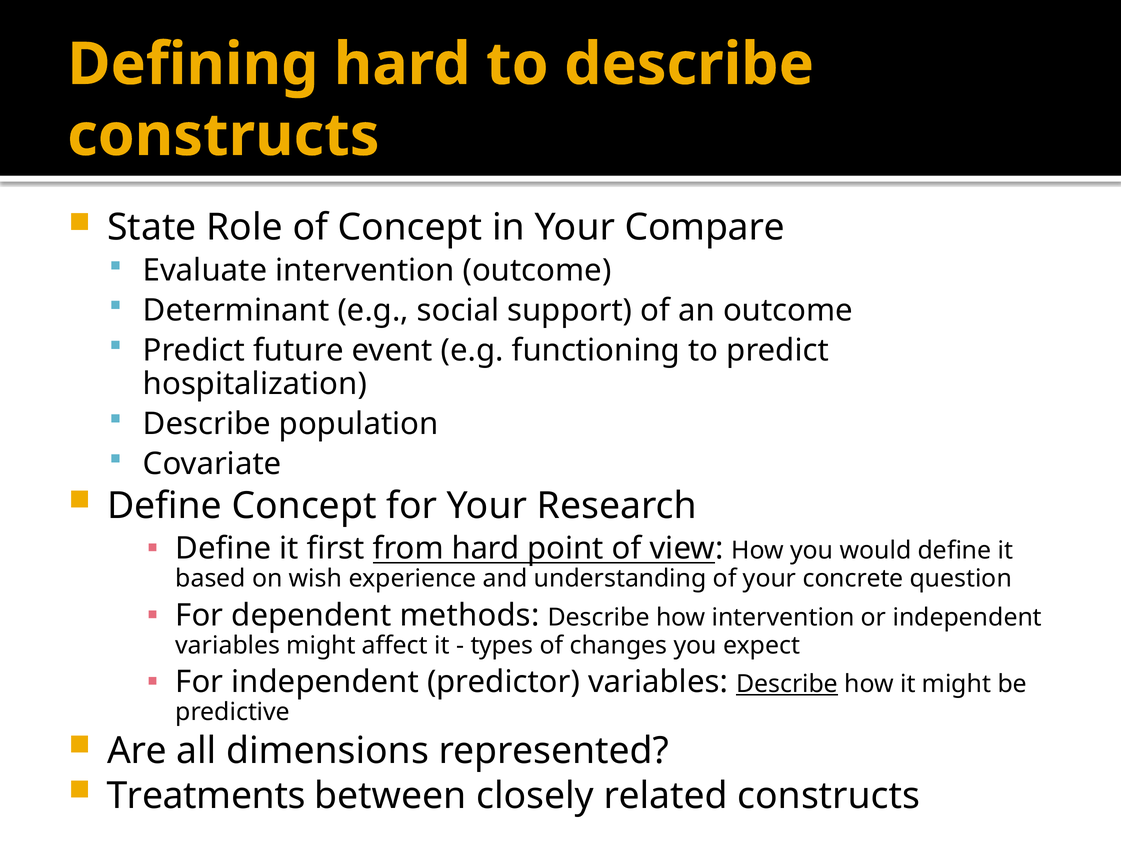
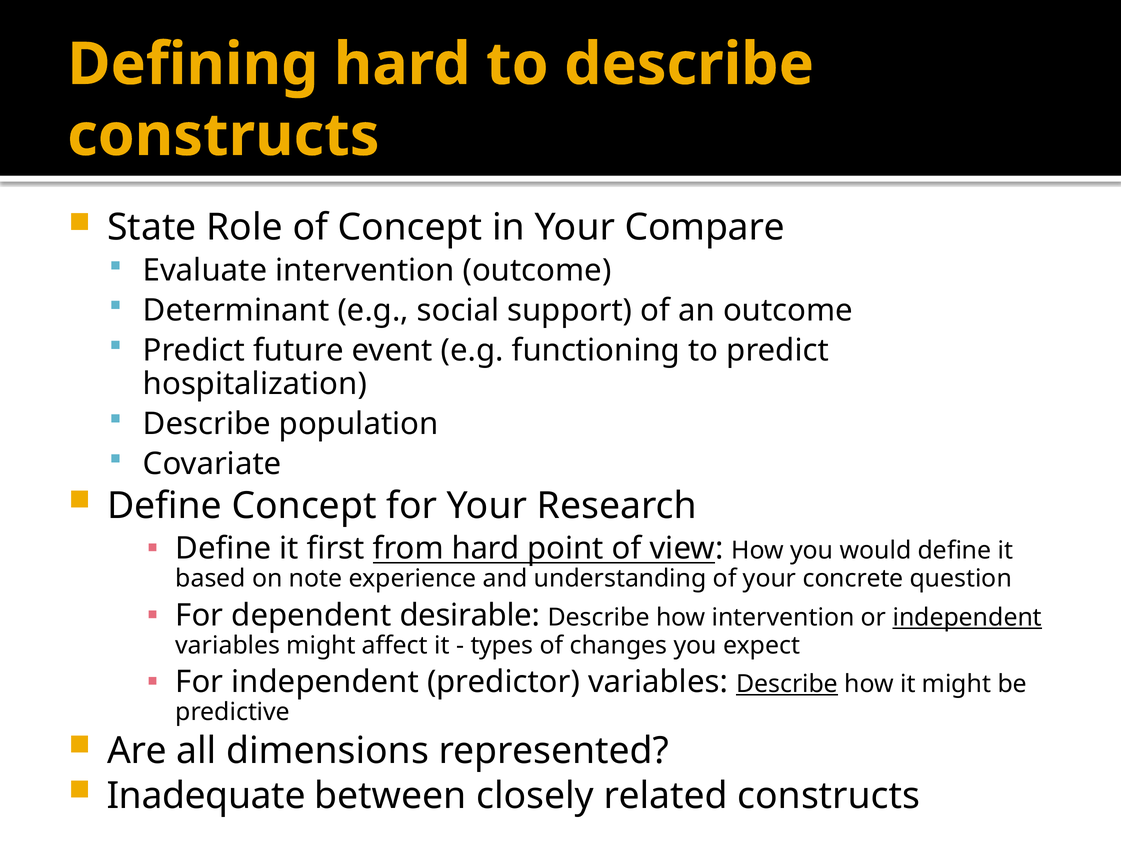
wish: wish -> note
methods: methods -> desirable
independent at (967, 617) underline: none -> present
Treatments: Treatments -> Inadequate
